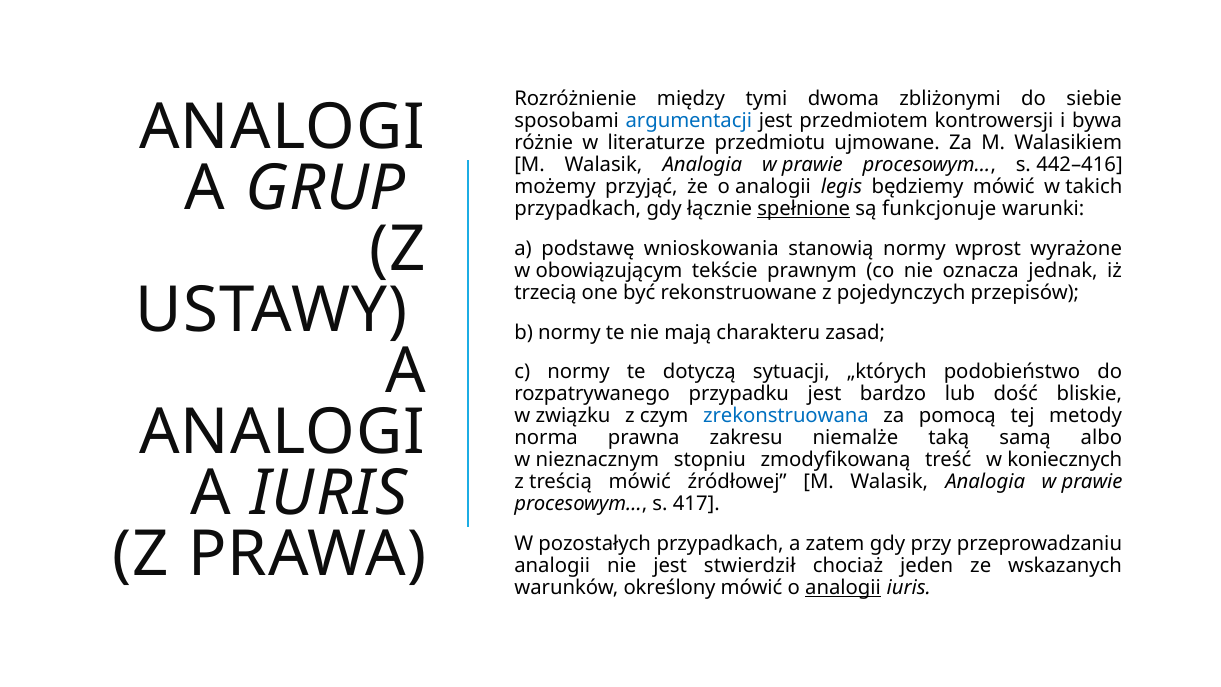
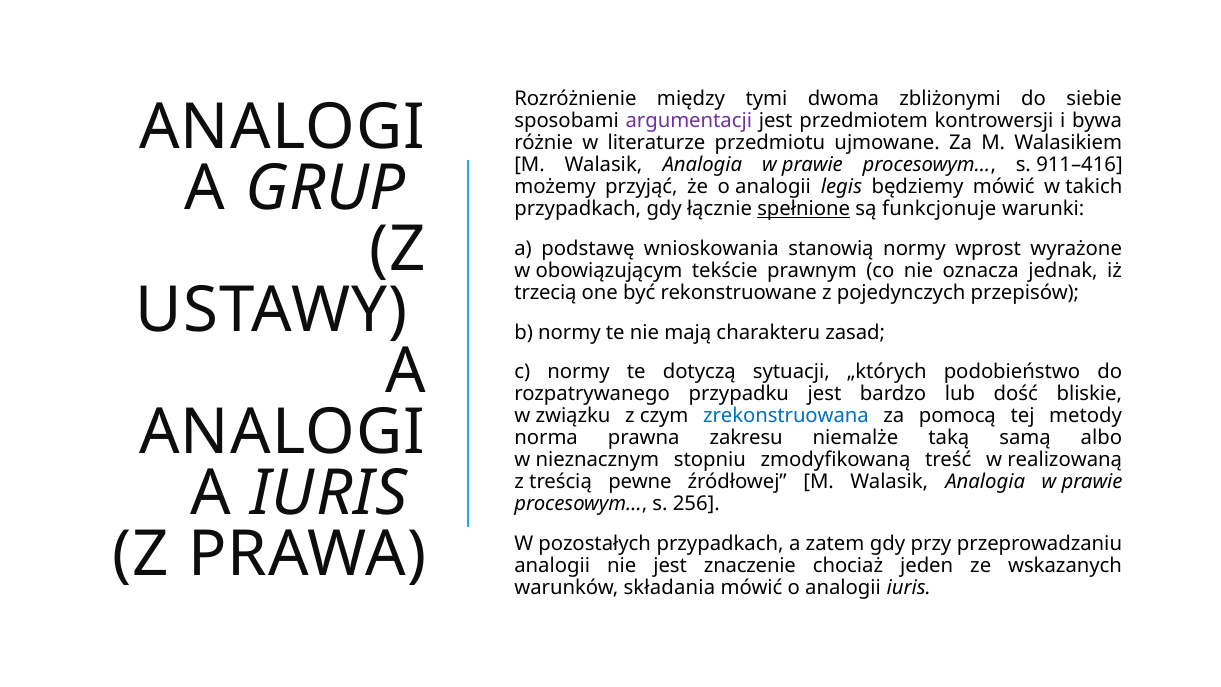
argumentacji colour: blue -> purple
442–416: 442–416 -> 911–416
koniecznych: koniecznych -> realizowaną
treścią mówić: mówić -> pewne
417: 417 -> 256
stwierdził: stwierdził -> znaczenie
określony: określony -> składania
analogii at (843, 587) underline: present -> none
